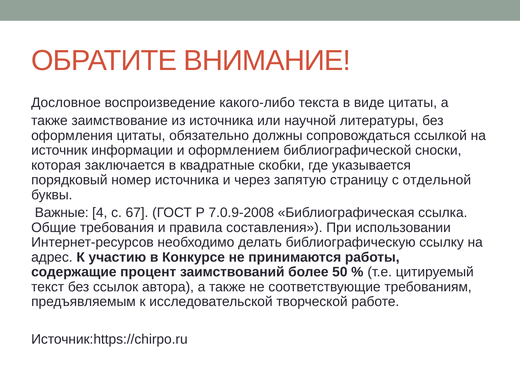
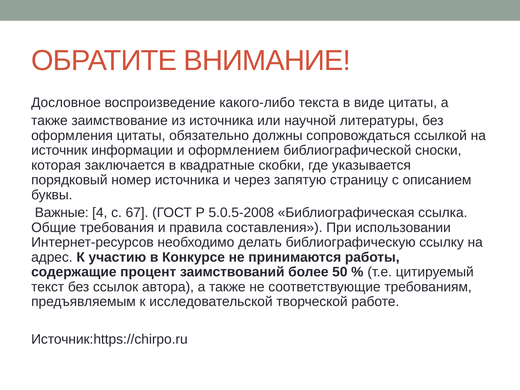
отдельной: отдельной -> описанием
7.0.9-2008: 7.0.9-2008 -> 5.0.5-2008
